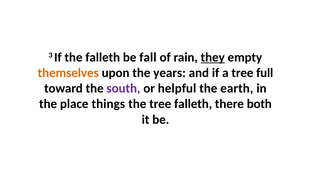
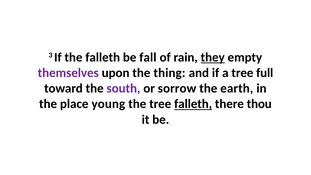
themselves colour: orange -> purple
years: years -> thing
helpful: helpful -> sorrow
things: things -> young
falleth at (193, 104) underline: none -> present
both: both -> thou
